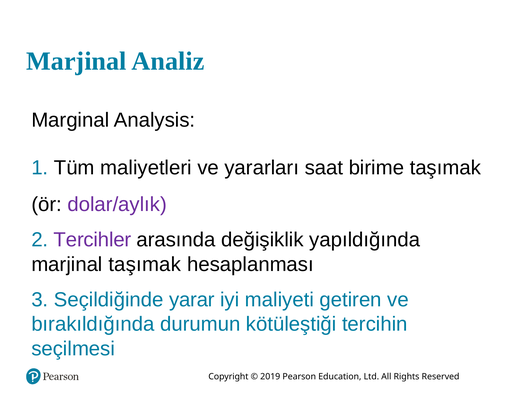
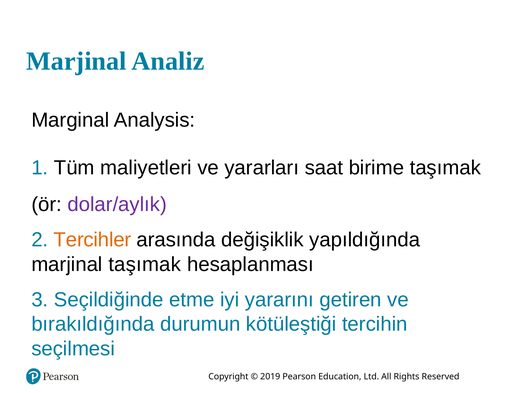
Tercihler colour: purple -> orange
yarar: yarar -> etme
maliyeti: maliyeti -> yararını
